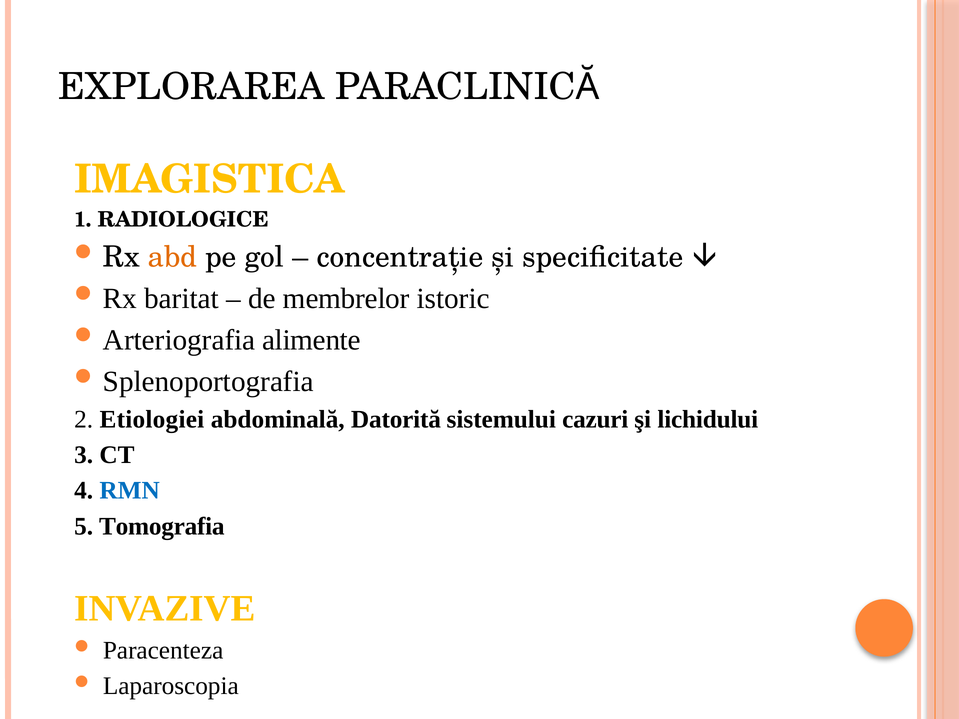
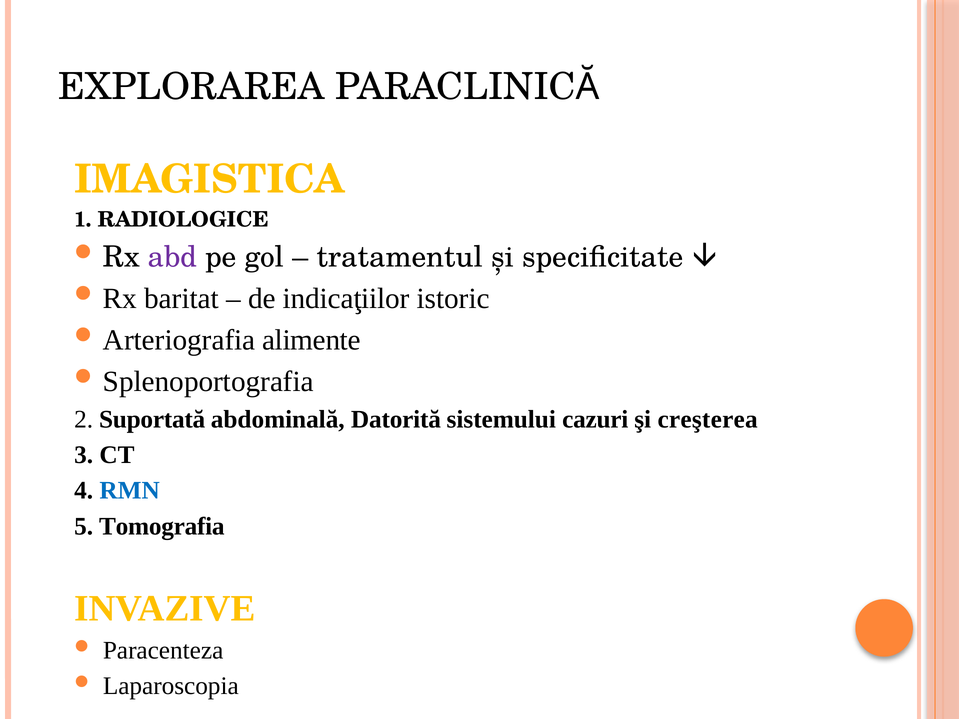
abd colour: orange -> purple
concentraţie: concentraţie -> tratamentul
membrelor: membrelor -> indicaţiilor
Etiologiei: Etiologiei -> Suportată
lichidului: lichidului -> creşterea
